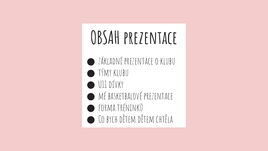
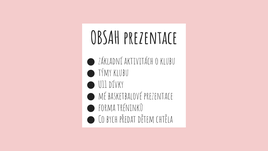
základní prezentace: prezentace -> aktivitách
bych dětem: dětem -> předat
